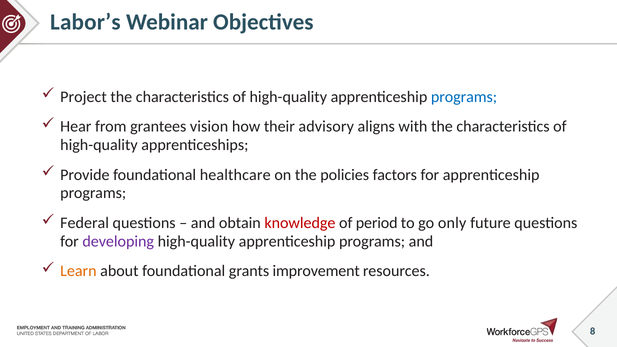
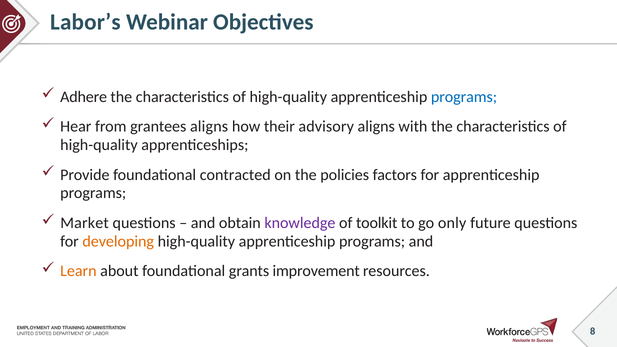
Project: Project -> Adhere
grantees vision: vision -> aligns
healthcare: healthcare -> contracted
Federal: Federal -> Market
knowledge colour: red -> purple
period: period -> toolkit
developing colour: purple -> orange
